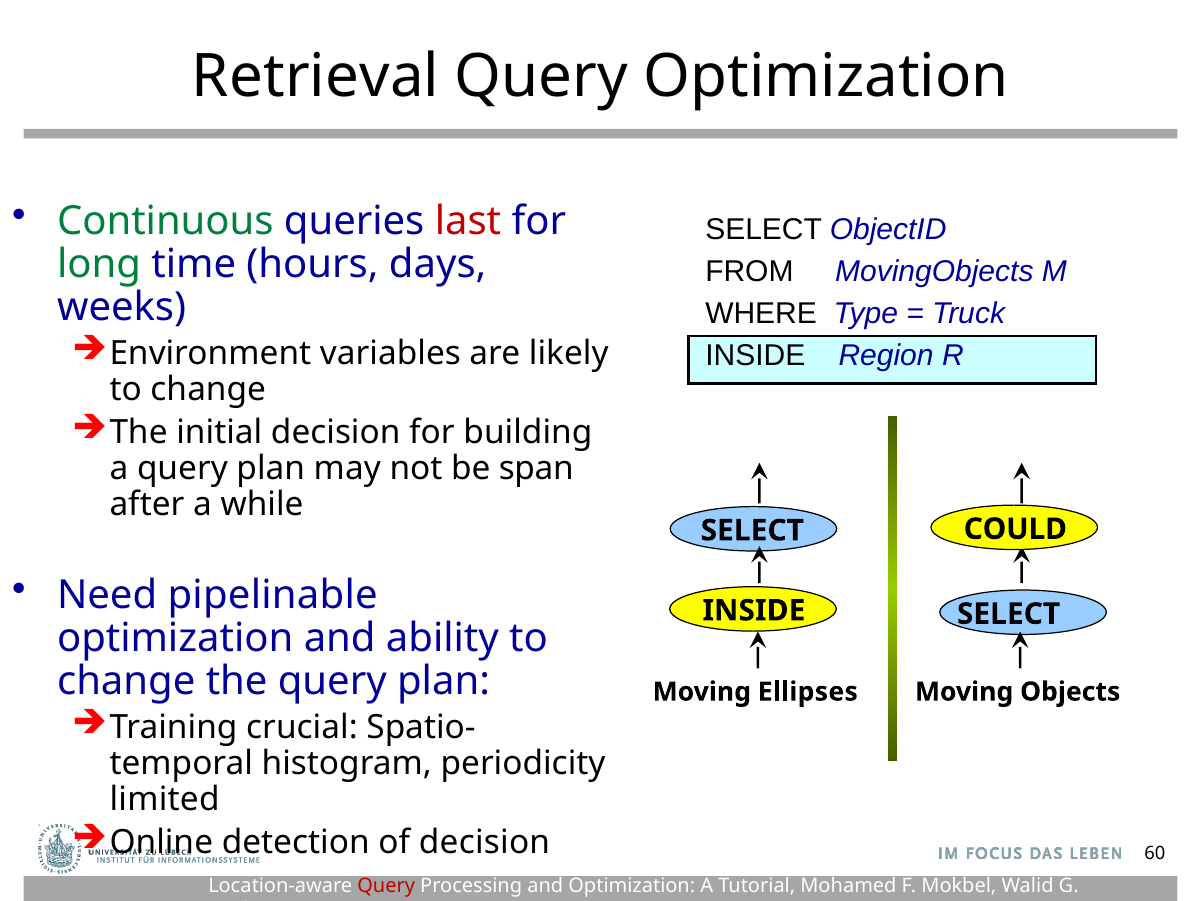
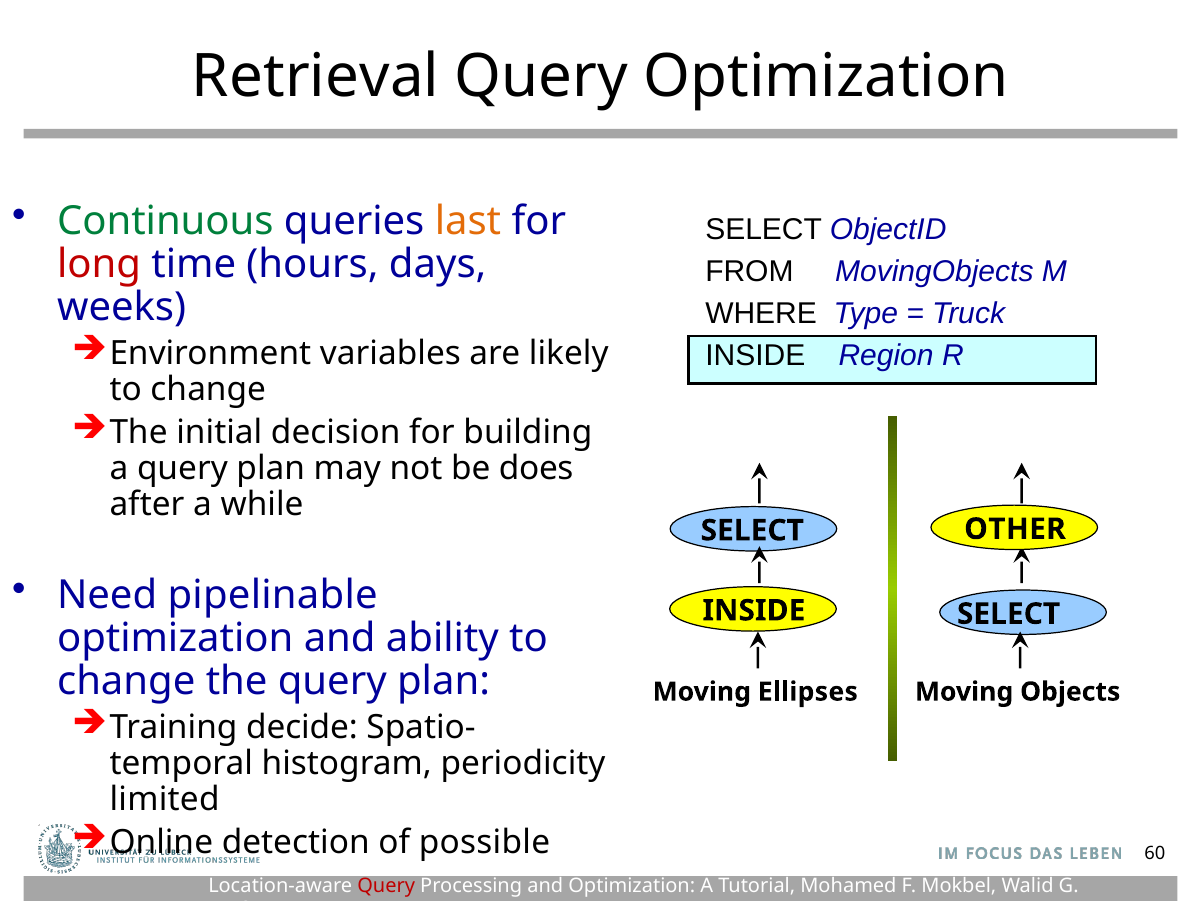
last colour: red -> orange
long colour: green -> red
span: span -> does
COULD: COULD -> OTHER
crucial: crucial -> decide
of decision: decision -> possible
